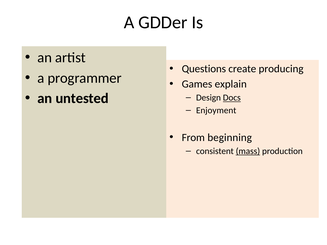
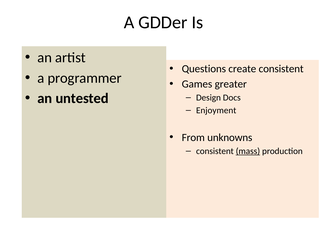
create producing: producing -> consistent
explain: explain -> greater
Docs underline: present -> none
beginning: beginning -> unknowns
